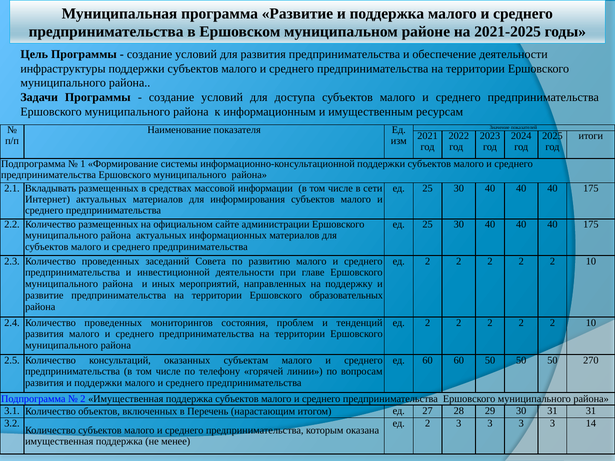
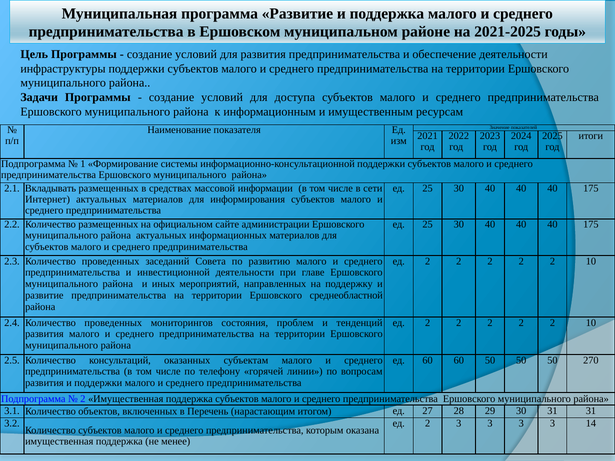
образовательных: образовательных -> среднеобластной
